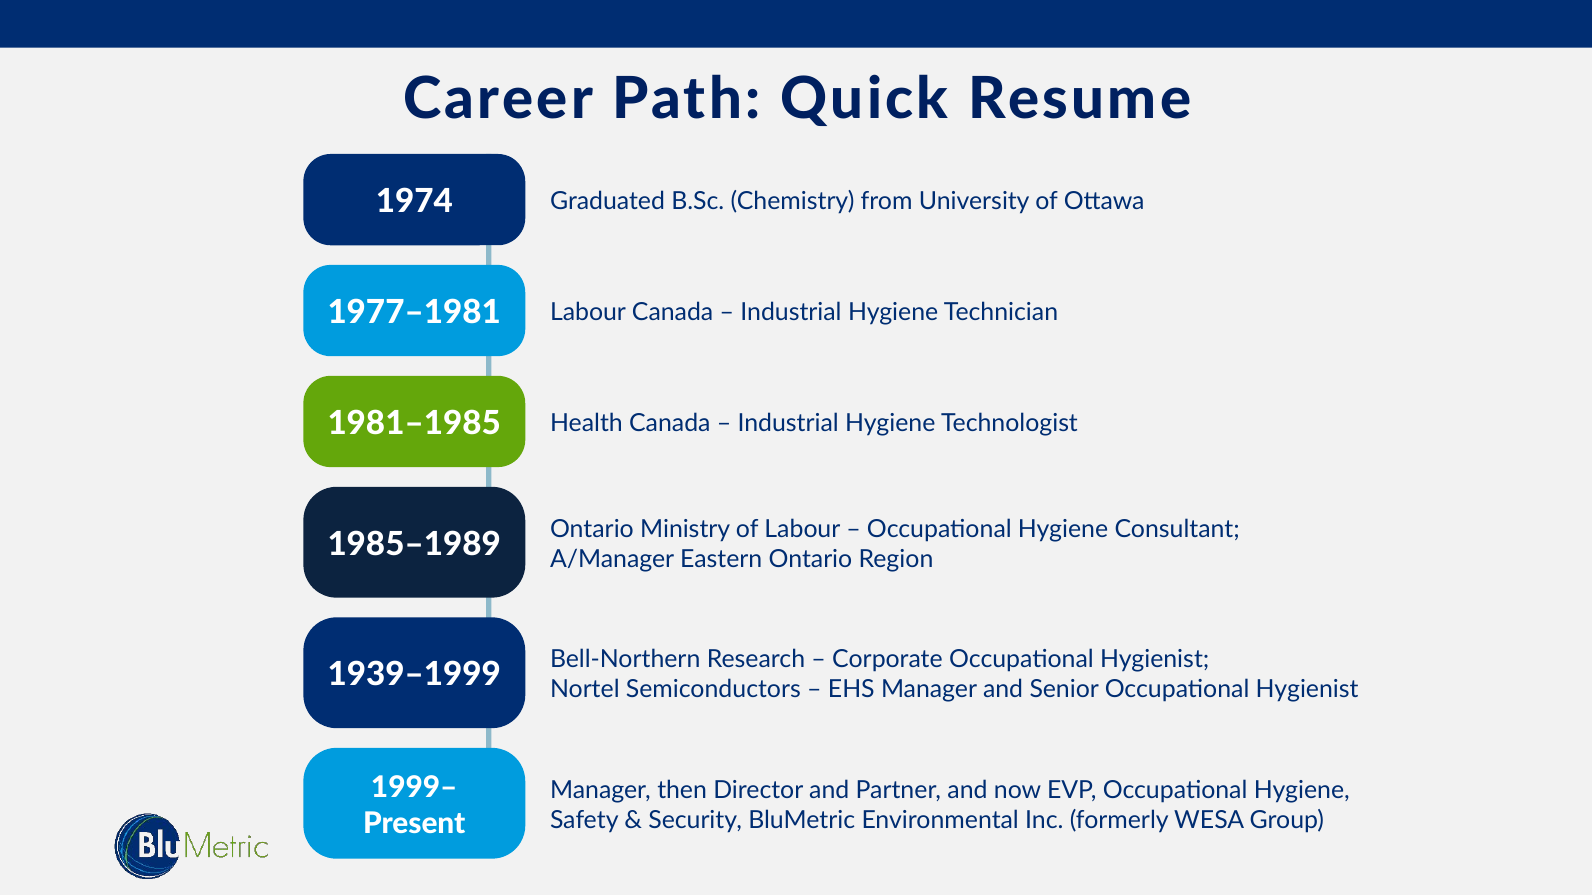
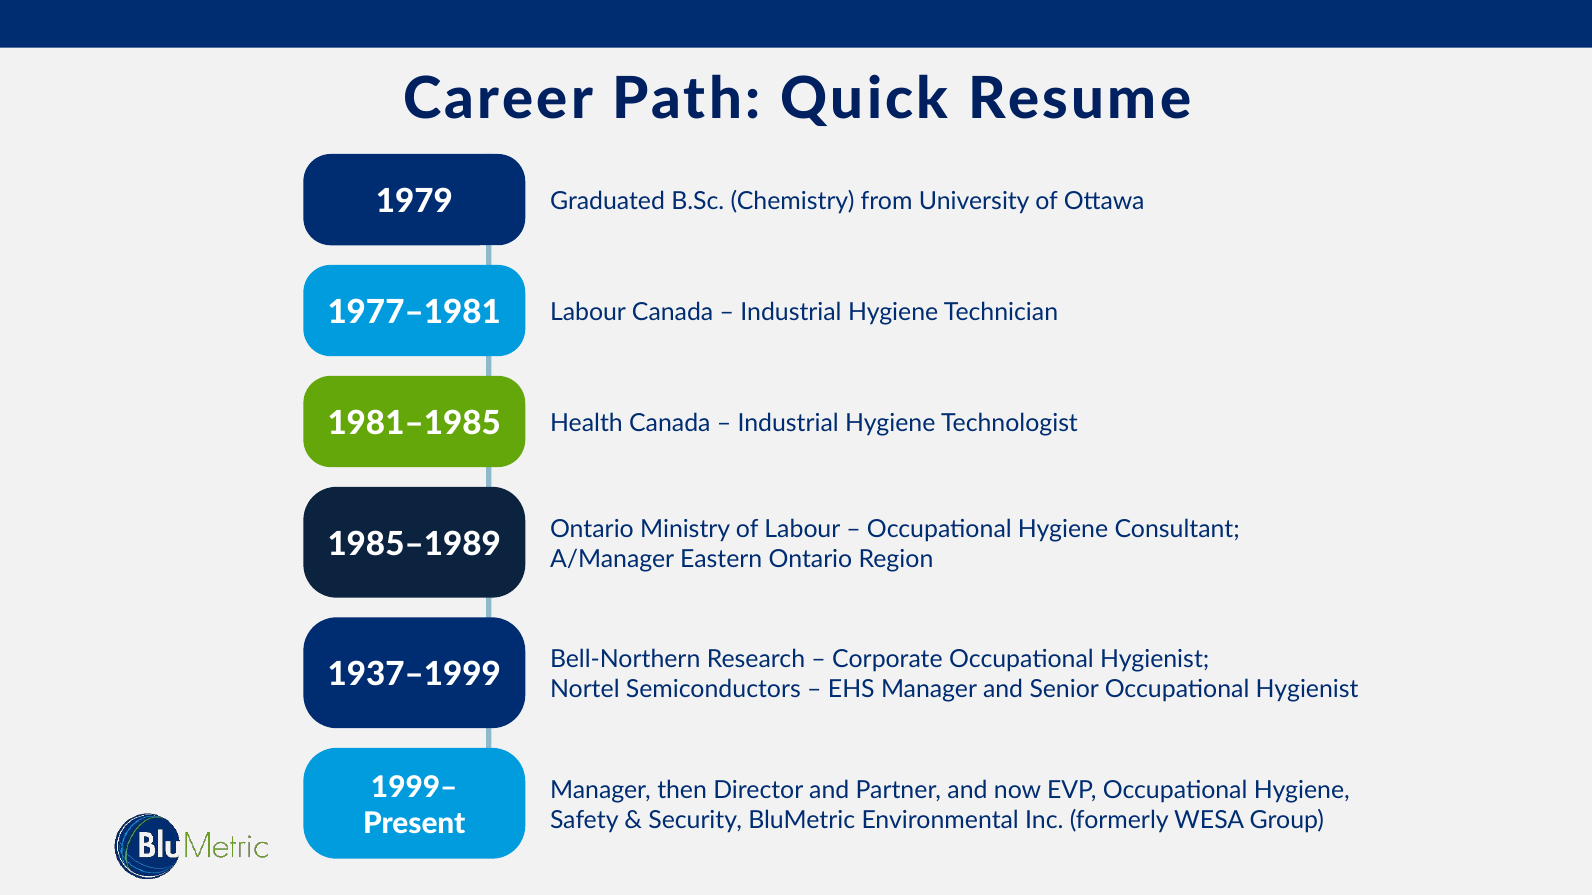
1974: 1974 -> 1979
1939–1999: 1939–1999 -> 1937–1999
